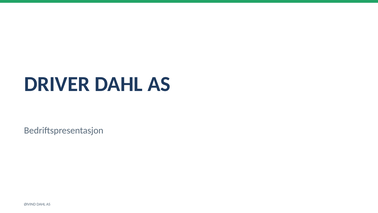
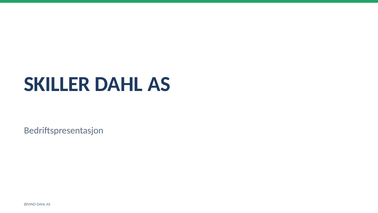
DRIVER: DRIVER -> SKILLER
